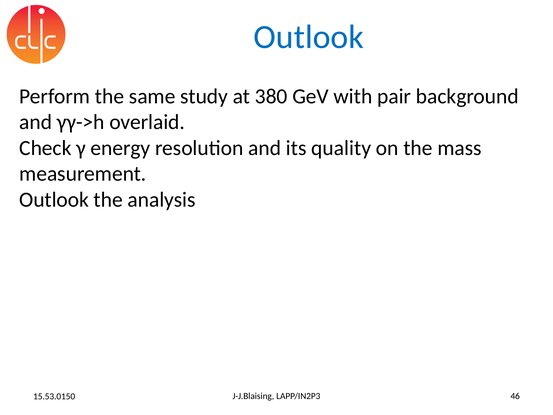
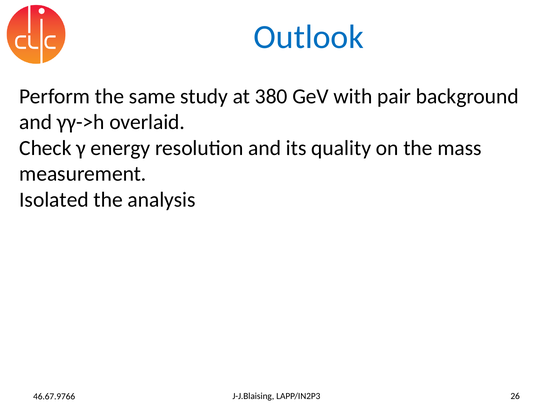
Outlook at (54, 200): Outlook -> Isolated
46: 46 -> 26
15.53.0150: 15.53.0150 -> 46.67.9766
